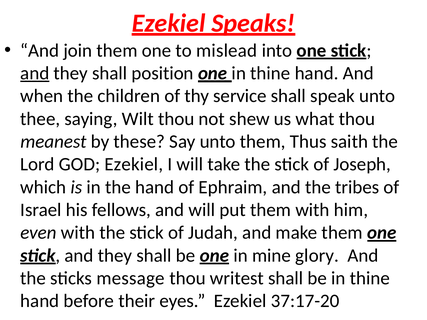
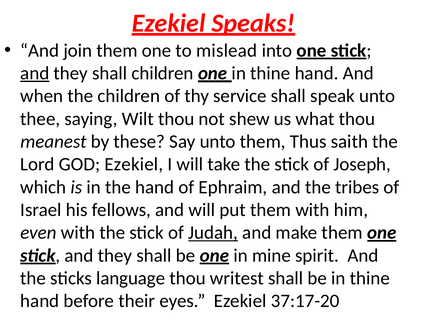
shall position: position -> children
Judah underline: none -> present
glory: glory -> spirit
message: message -> language
